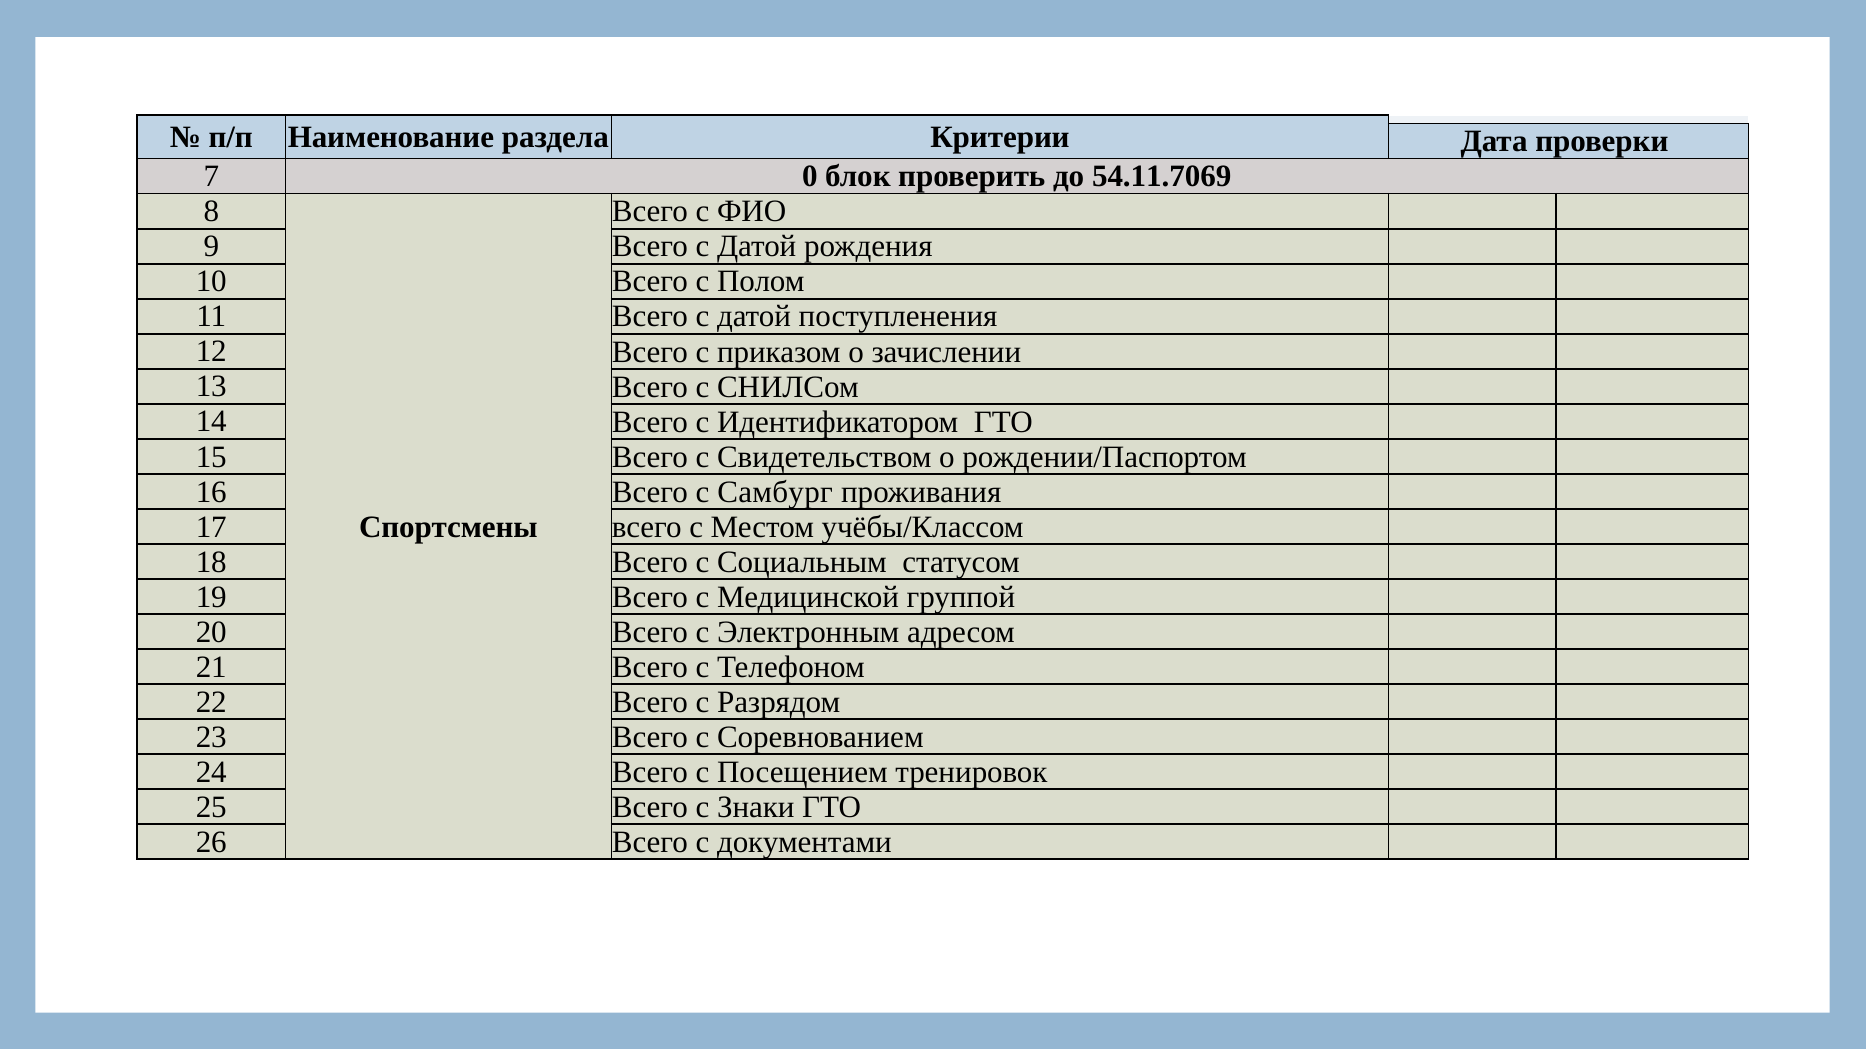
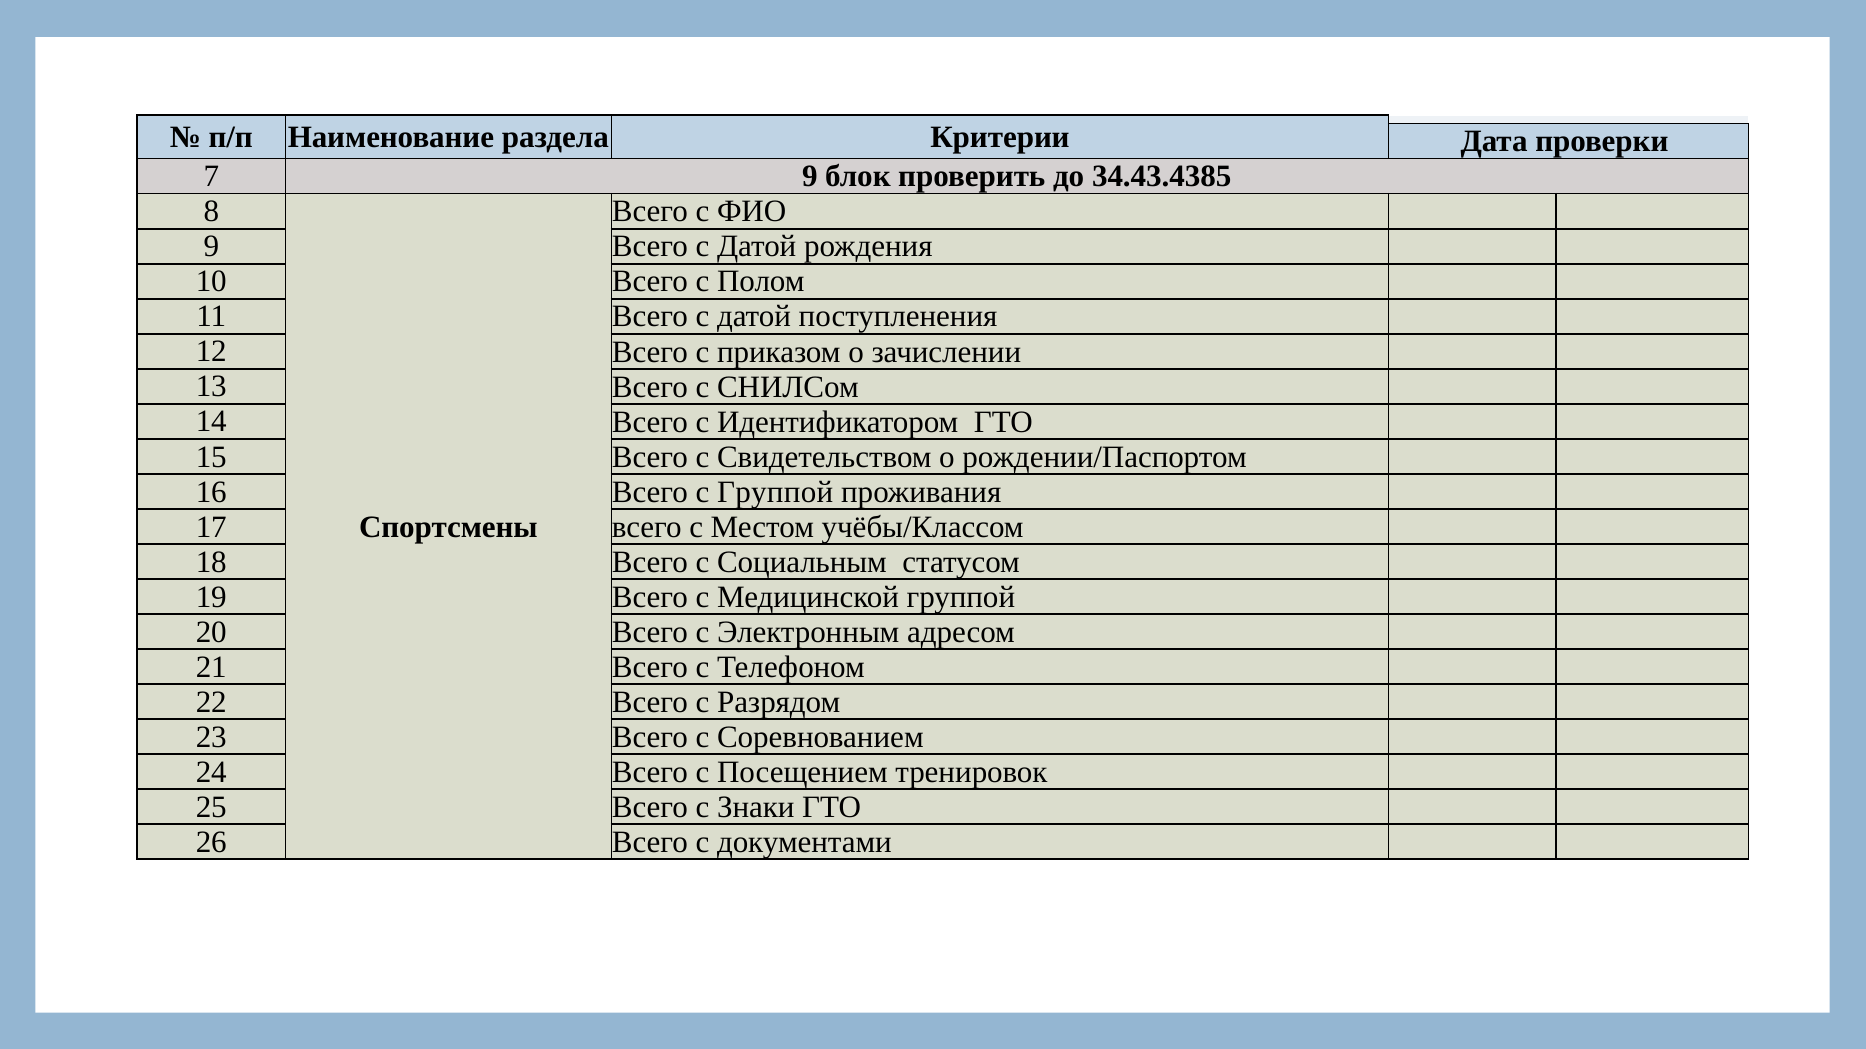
7 0: 0 -> 9
54.11.7069: 54.11.7069 -> 34.43.4385
с Самбург: Самбург -> Группой
